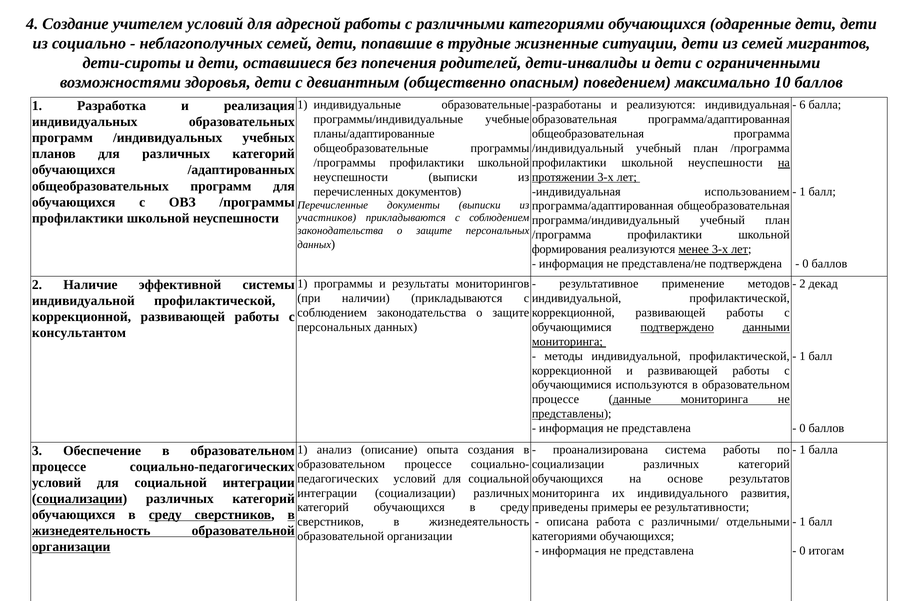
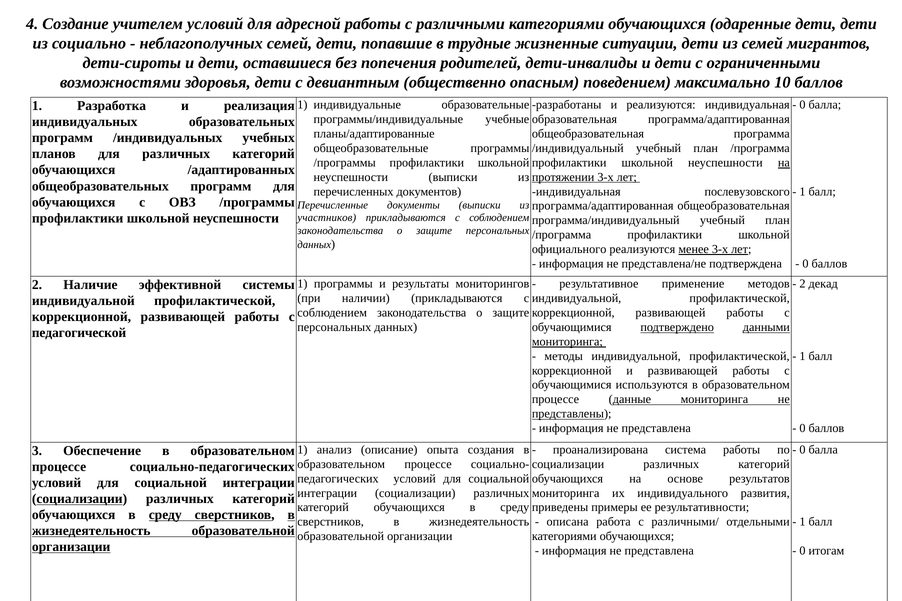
6 at (802, 105): 6 -> 0
использованием: использованием -> послевузовского
формирования: формирования -> официального
консультантом: консультантом -> педагогической
1 at (802, 450): 1 -> 0
